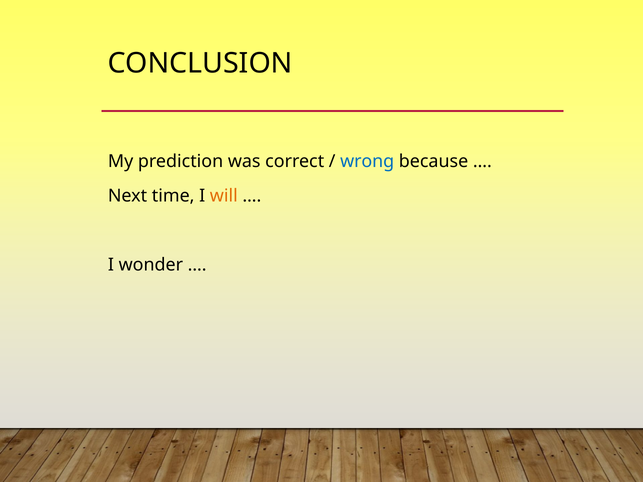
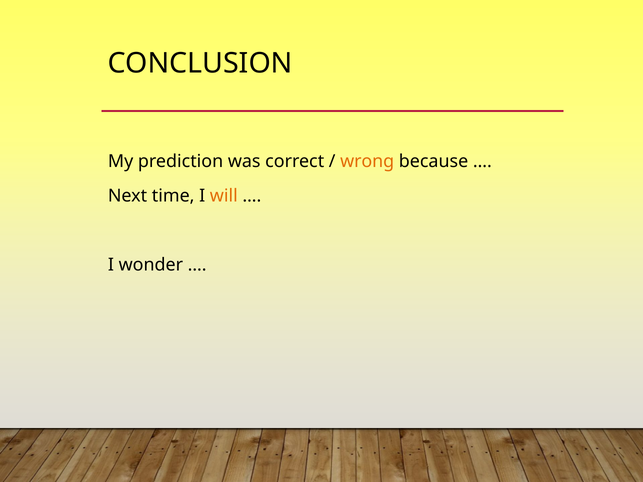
wrong colour: blue -> orange
